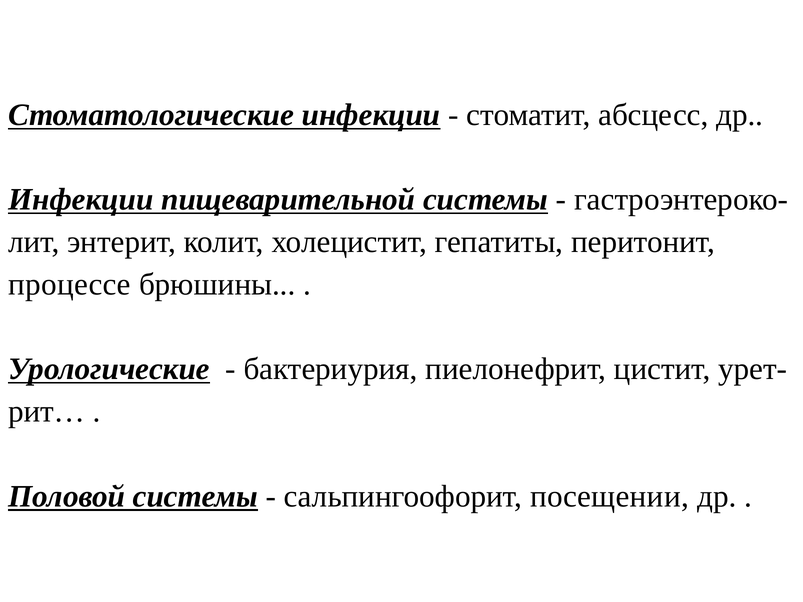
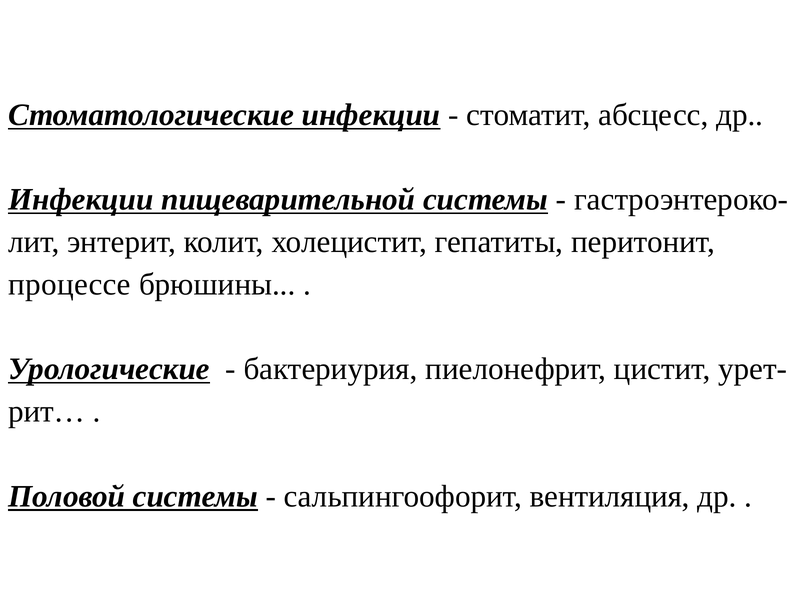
посещении: посещении -> вентиляция
